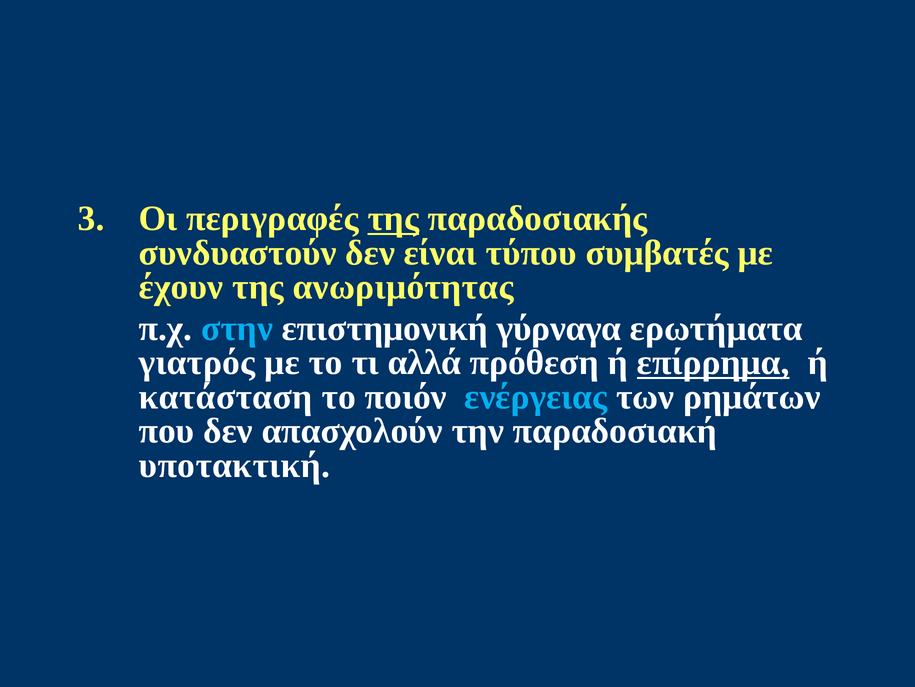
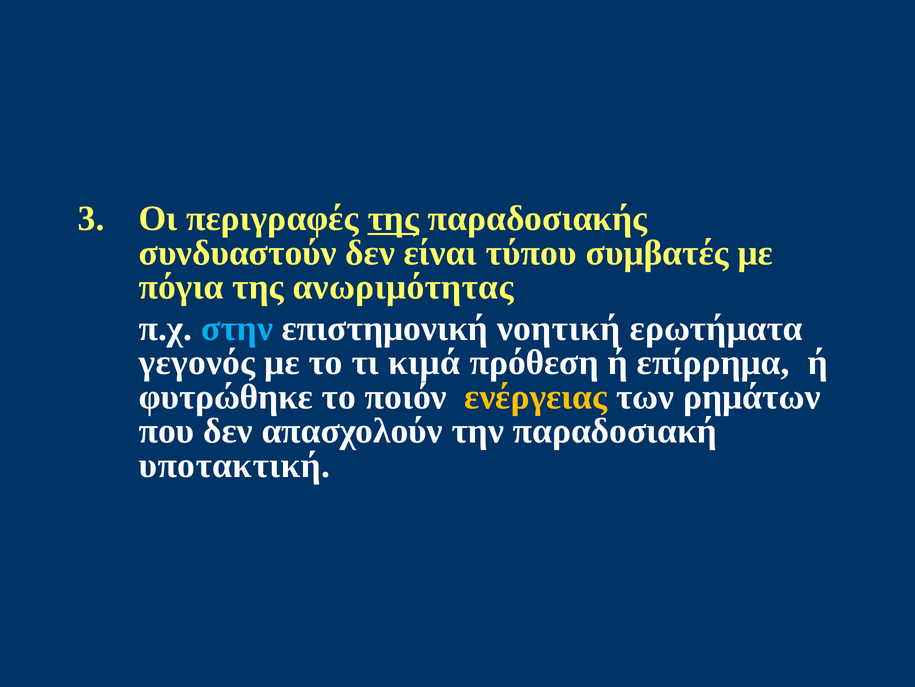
έχουν: έχουν -> πόγια
γύρναγα: γύρναγα -> νοητική
γιατρός: γιατρός -> γεγονός
αλλά: αλλά -> κιμά
επίρρημα underline: present -> none
κατάσταση: κατάσταση -> φυτρώθηκε
ενέργειας colour: light blue -> yellow
